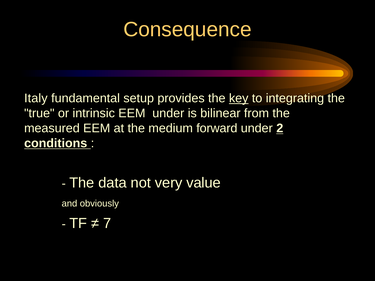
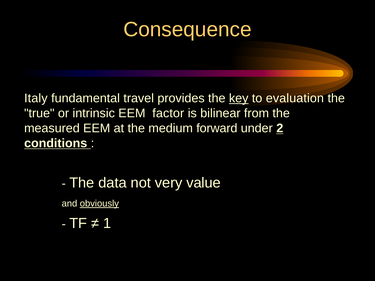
setup: setup -> travel
integrating: integrating -> evaluation
EEM under: under -> factor
obviously underline: none -> present
7: 7 -> 1
